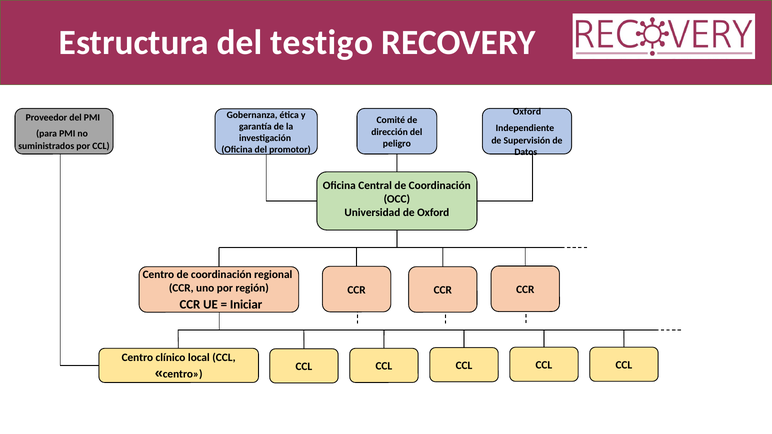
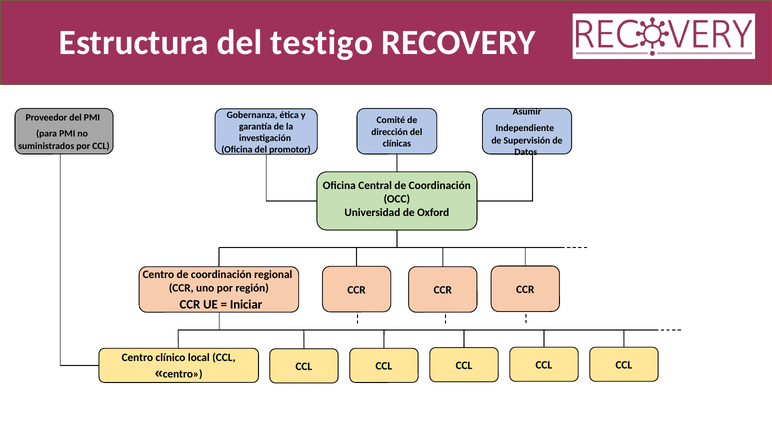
Oxford at (527, 112): Oxford -> Asumir
peligro: peligro -> clínicas
